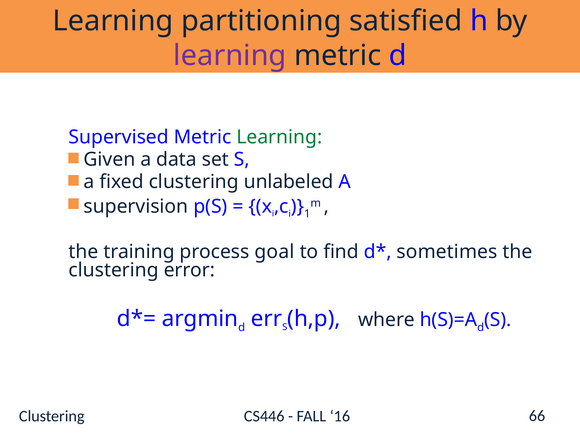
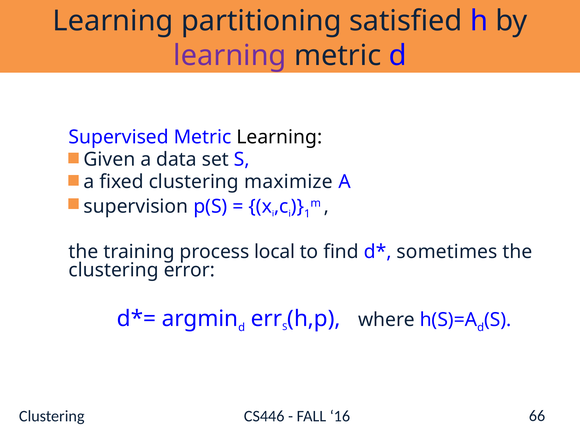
Learning at (279, 137) colour: green -> black
unlabeled: unlabeled -> maximize
goal: goal -> local
